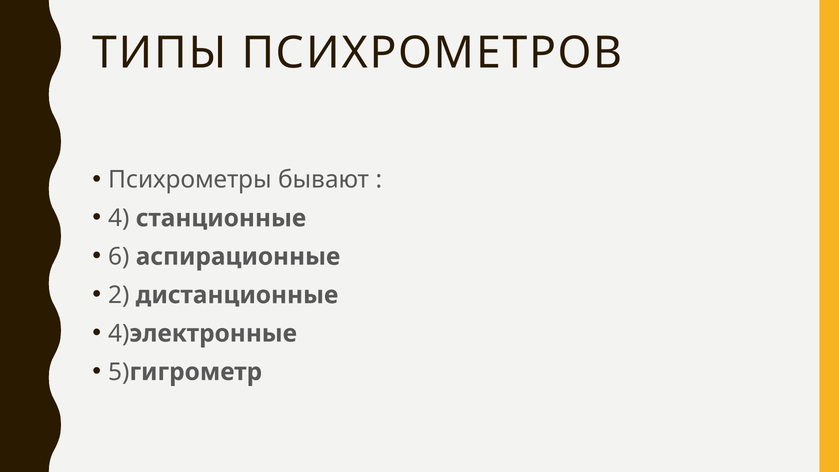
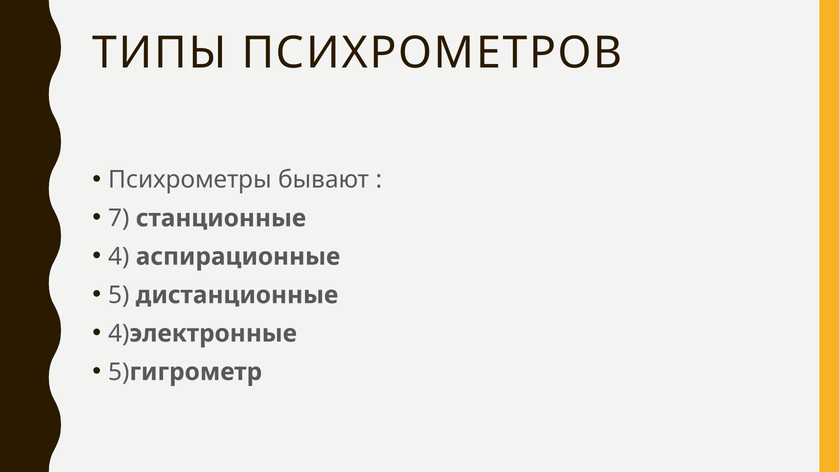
4 at (119, 218): 4 -> 7
6 at (119, 257): 6 -> 4
2 at (119, 295): 2 -> 5
